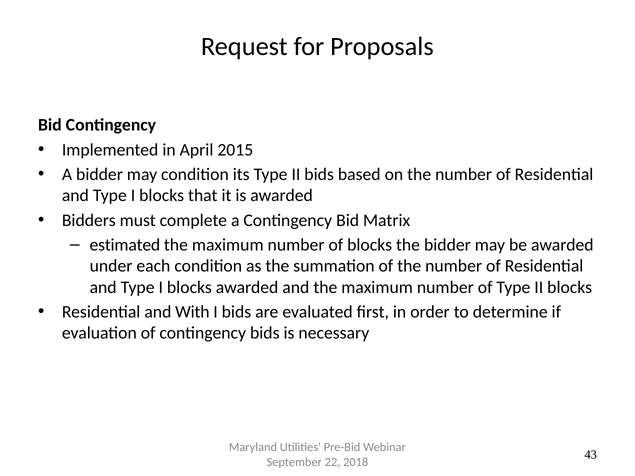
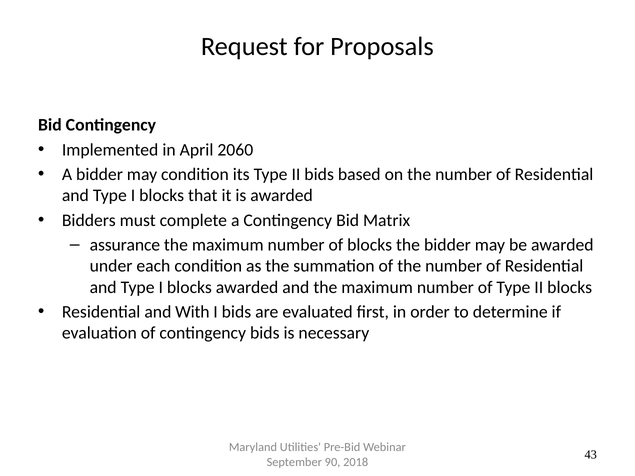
2015: 2015 -> 2060
estimated: estimated -> assurance
22: 22 -> 90
